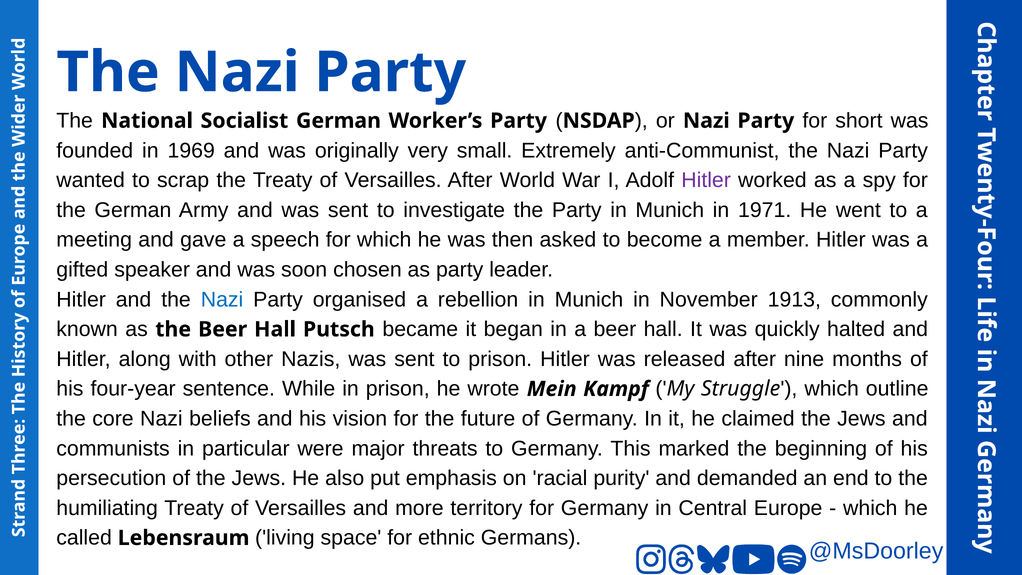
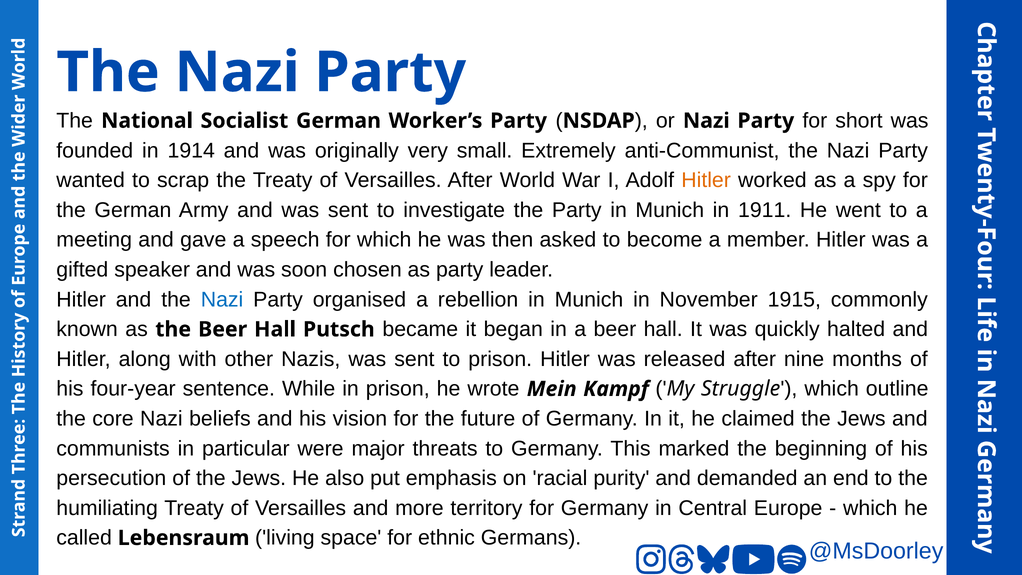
1969: 1969 -> 1914
Hitler at (706, 180) colour: purple -> orange
1971: 1971 -> 1911
1913: 1913 -> 1915
